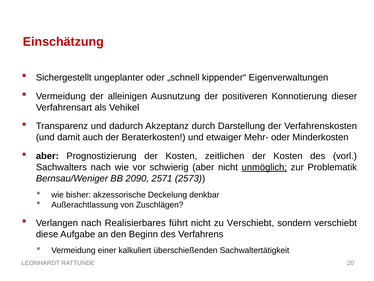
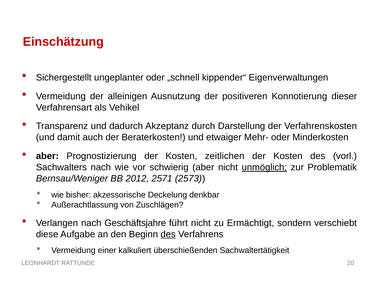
2090: 2090 -> 2012
Realisierbares: Realisierbares -> Geschäftsjahre
zu Verschiebt: Verschiebt -> Ermächtigt
des at (168, 234) underline: none -> present
